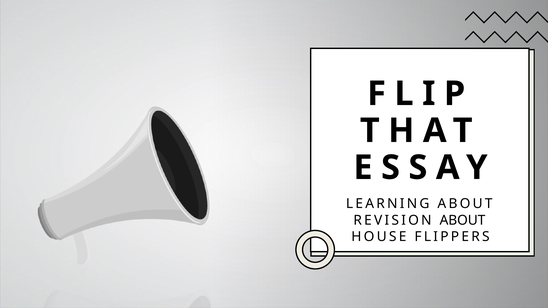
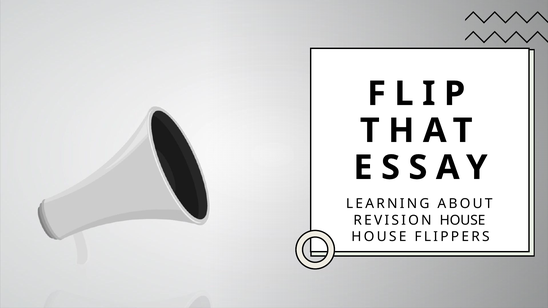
REVISION ABOUT: ABOUT -> HOUSE
